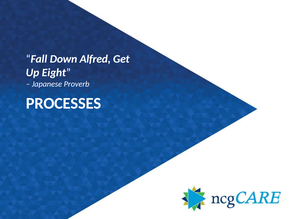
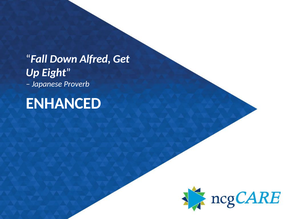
PROCESSES: PROCESSES -> ENHANCED
